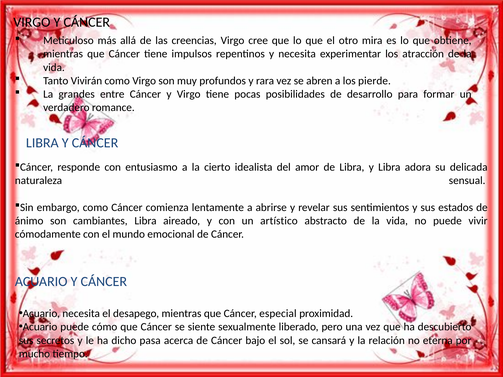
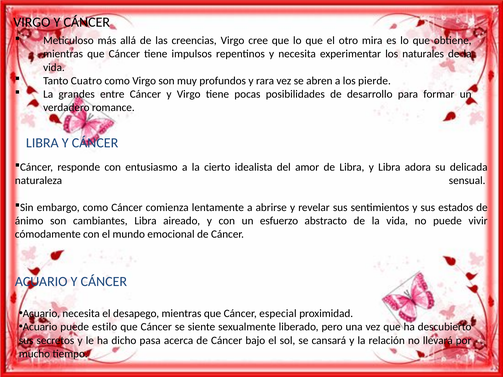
atracción: atracción -> naturales
Vivirán: Vivirán -> Cuatro
artístico: artístico -> esfuerzo
cómo: cómo -> estilo
eterna: eterna -> llevará
